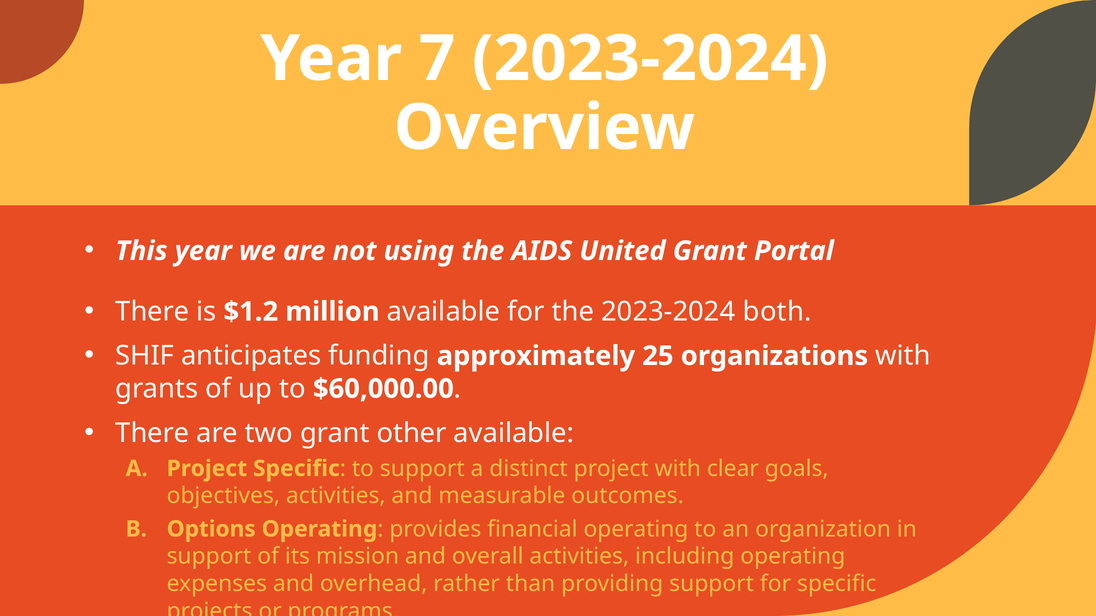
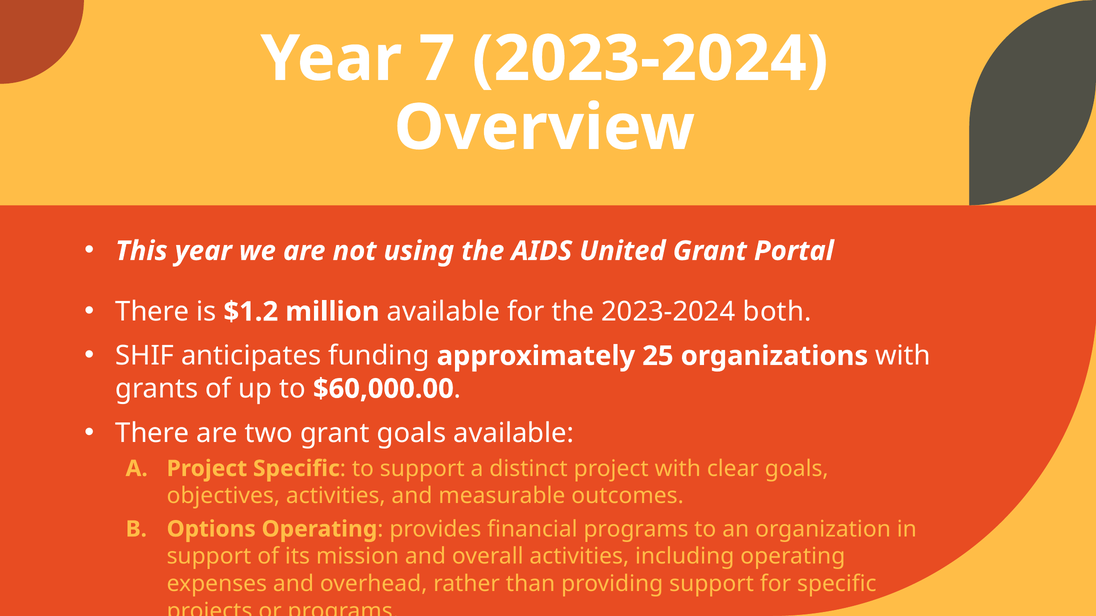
grant other: other -> goals
financial operating: operating -> programs
